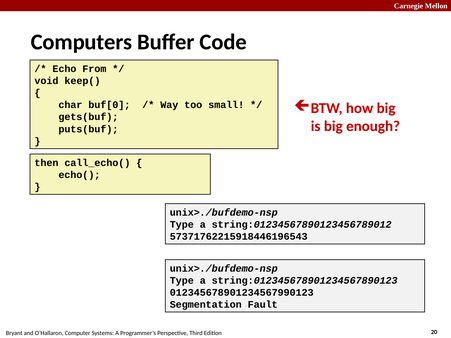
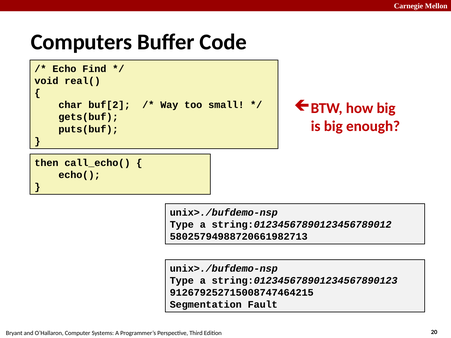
From: From -> Find
keep(: keep( -> real(
buf[0: buf[0 -> buf[2
57371762215918446196543: 57371762215918446196543 -> 58025794988720661982713
012345678901234567990123: 012345678901234567990123 -> 912679252715008747464215
